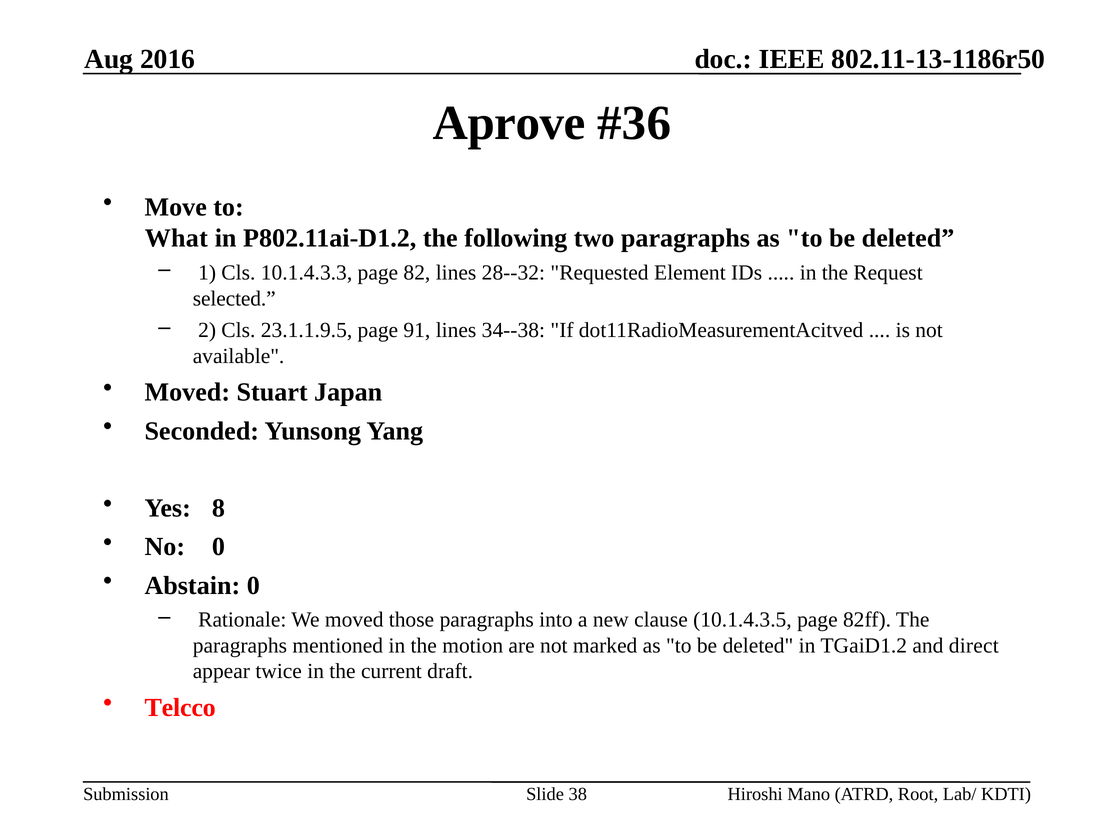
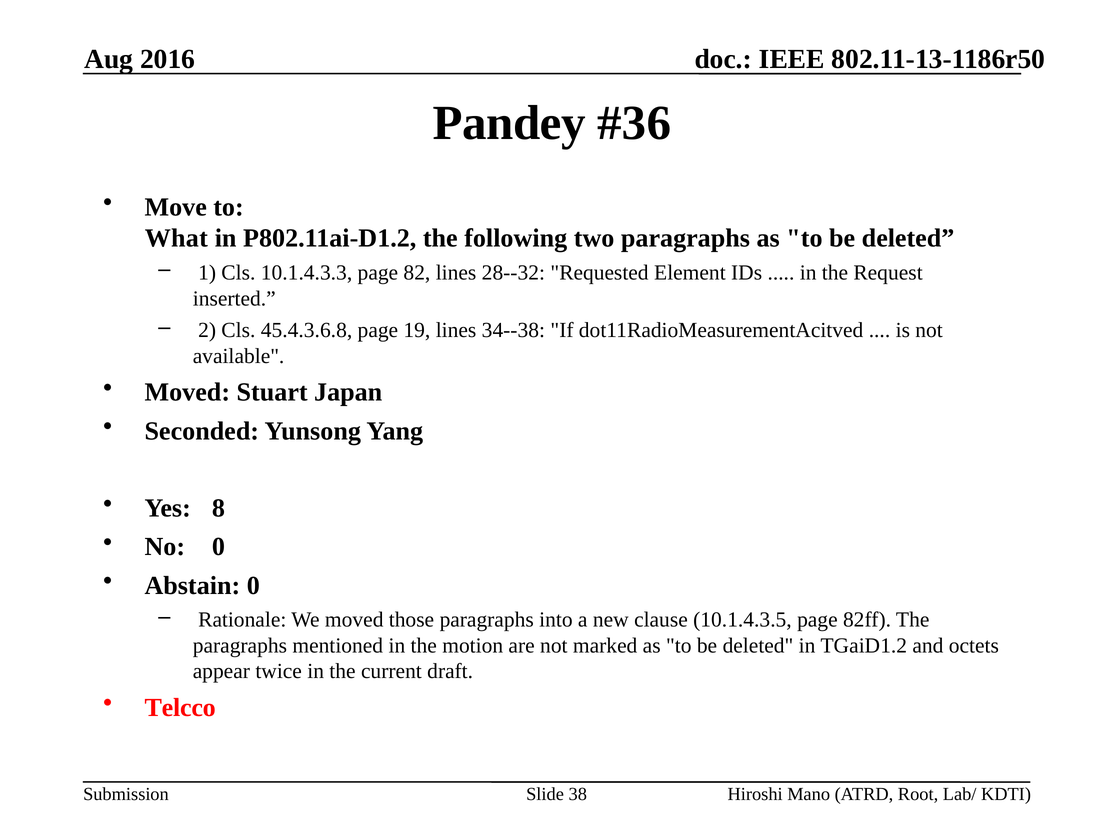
Aprove: Aprove -> Pandey
selected: selected -> inserted
23.1.1.9.5: 23.1.1.9.5 -> 45.4.3.6.8
91: 91 -> 19
direct: direct -> octets
